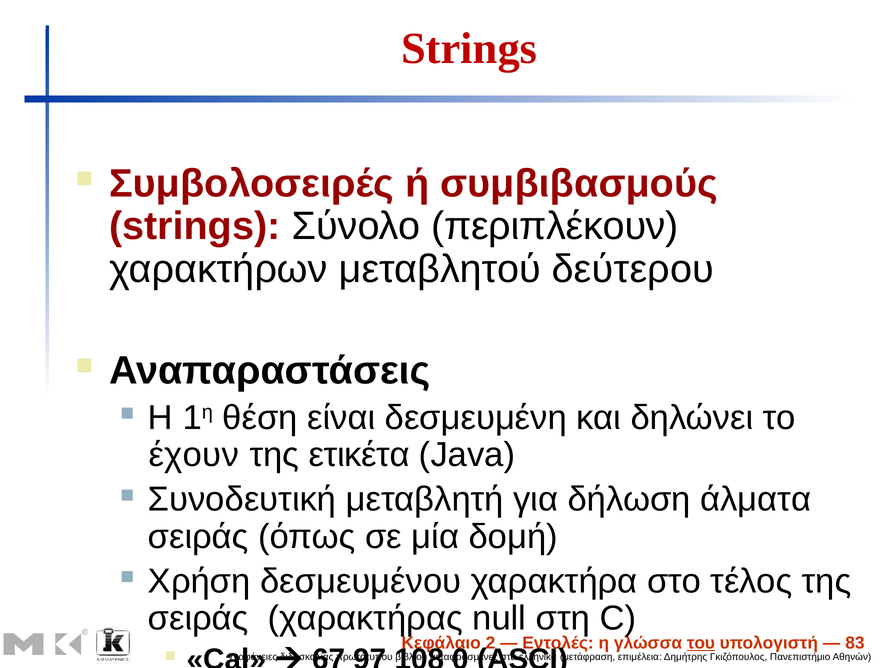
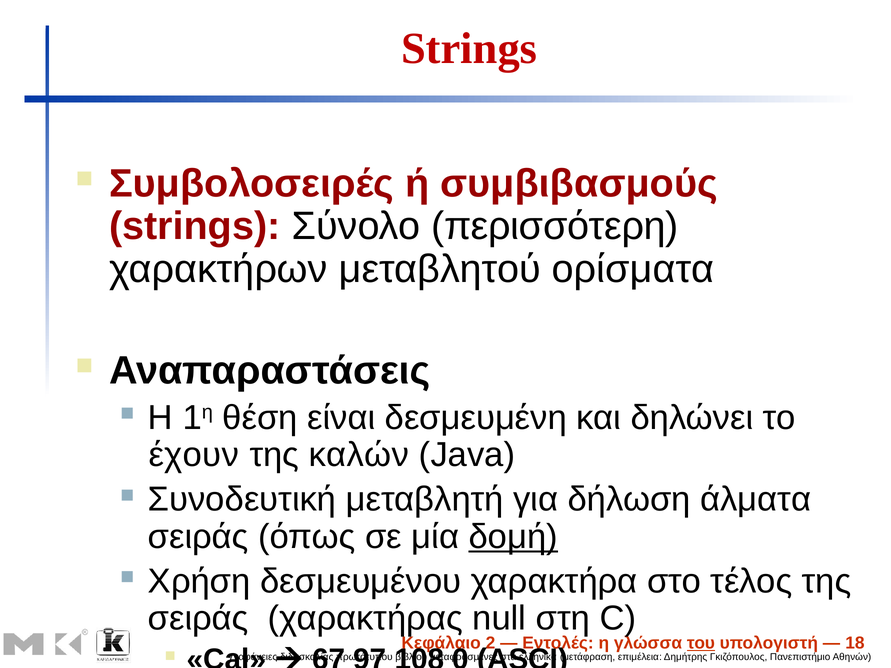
περιπλέκουν: περιπλέκουν -> περισσότερη
δεύτερου: δεύτερου -> ορίσματα
ετικέτα: ετικέτα -> καλών
δομή underline: none -> present
83: 83 -> 18
